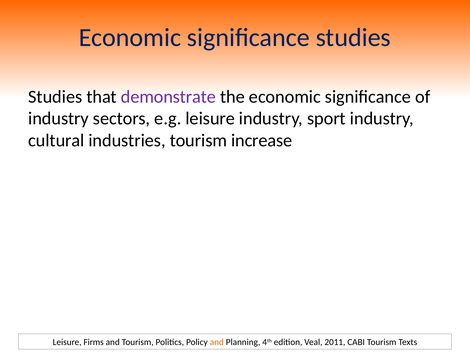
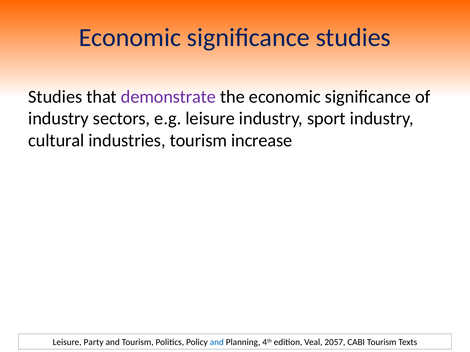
Firms: Firms -> Party
and at (217, 343) colour: orange -> blue
2011: 2011 -> 2057
